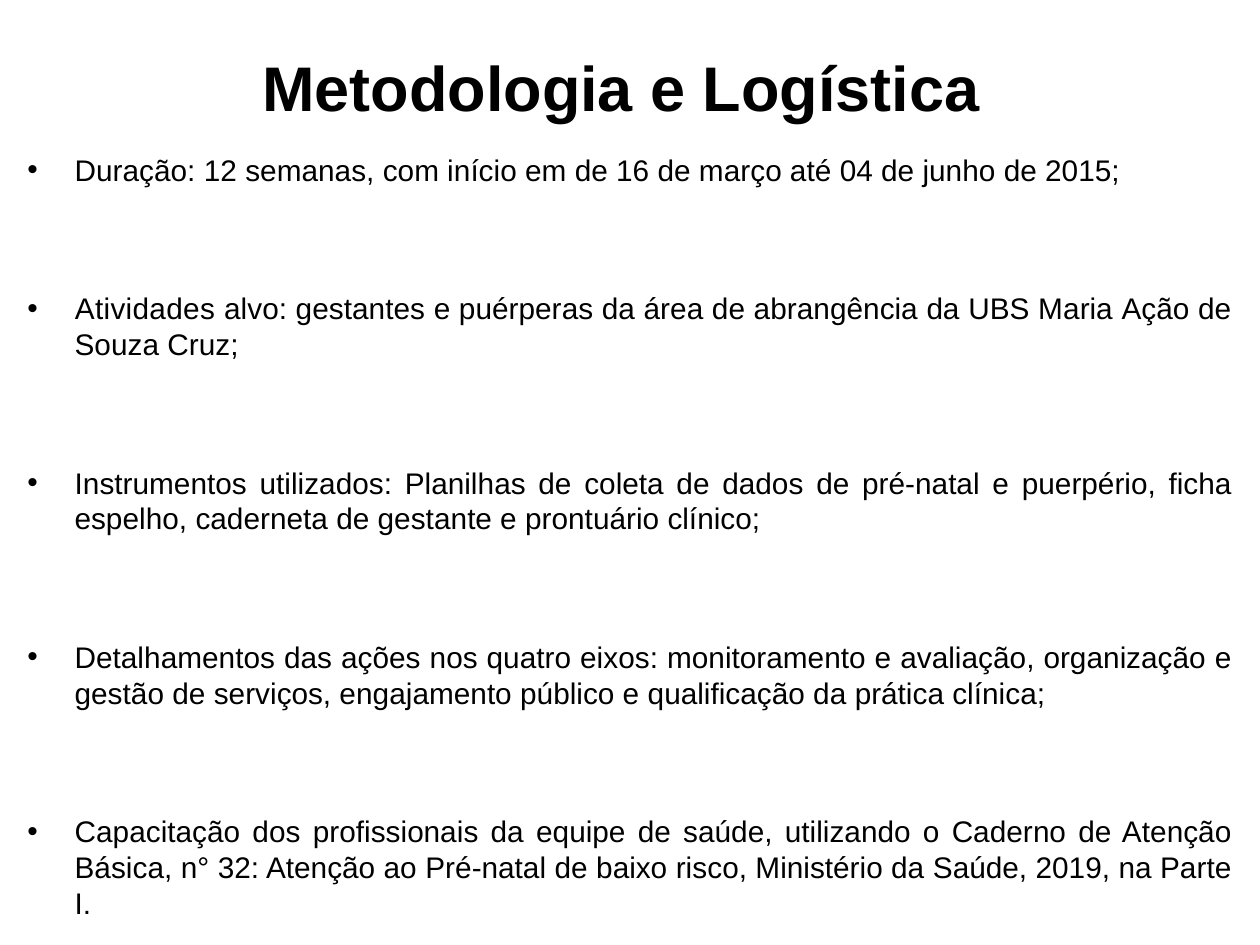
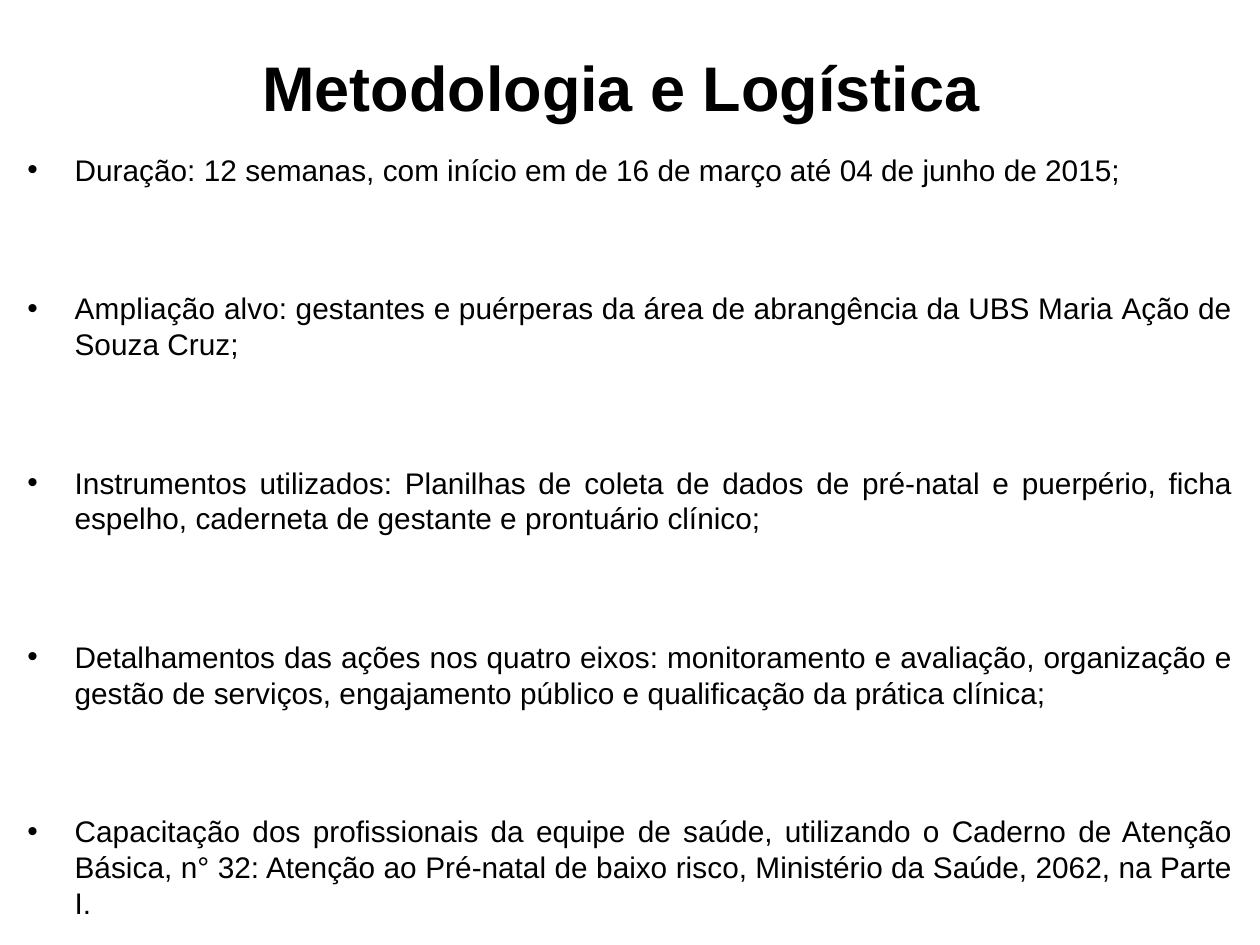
Atividades: Atividades -> Ampliação
2019: 2019 -> 2062
